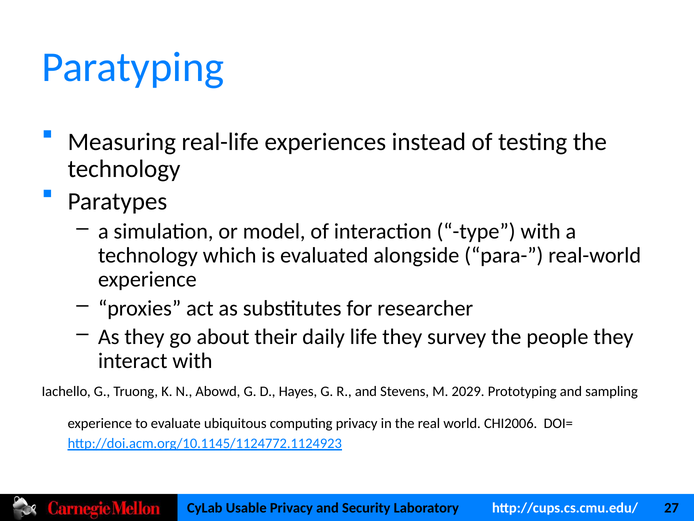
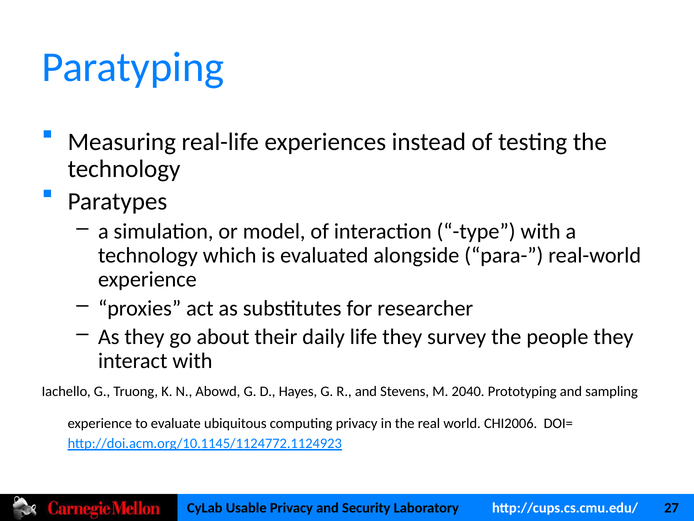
2029: 2029 -> 2040
